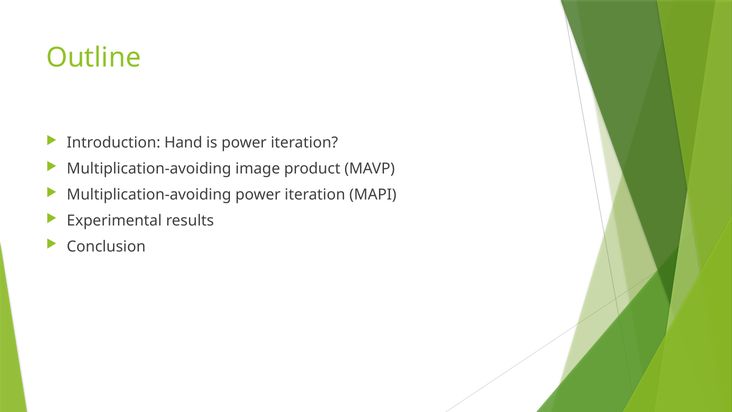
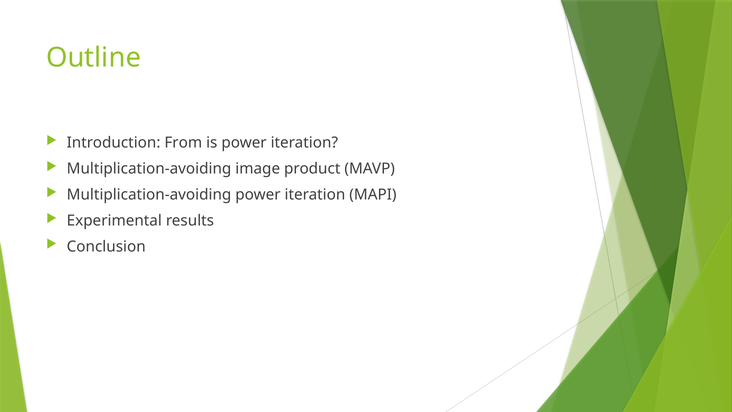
Hand: Hand -> From
